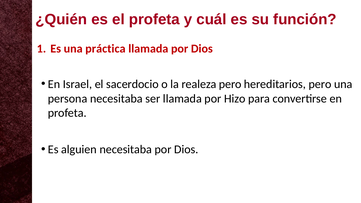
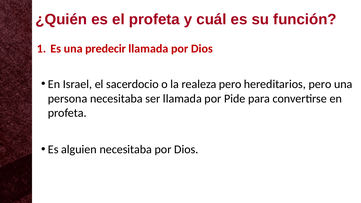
práctica: práctica -> predecir
Hizo: Hizo -> Pide
